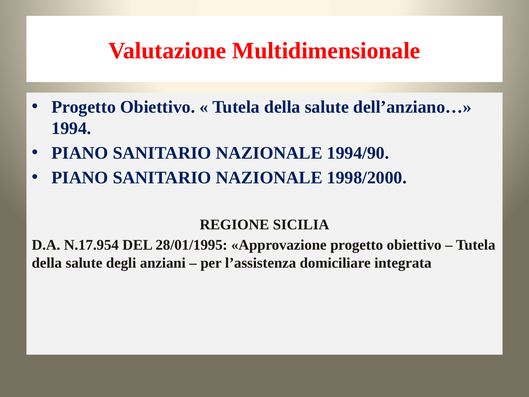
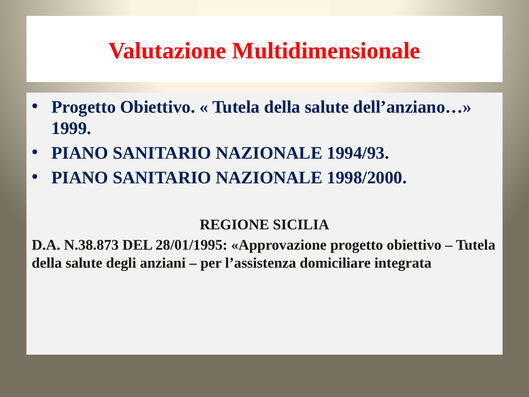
1994: 1994 -> 1999
1994/90: 1994/90 -> 1994/93
N.17.954: N.17.954 -> N.38.873
